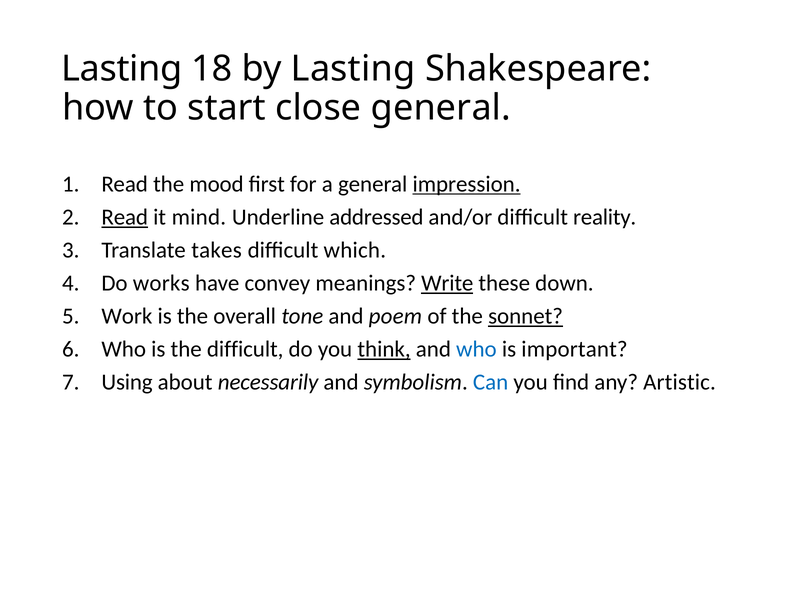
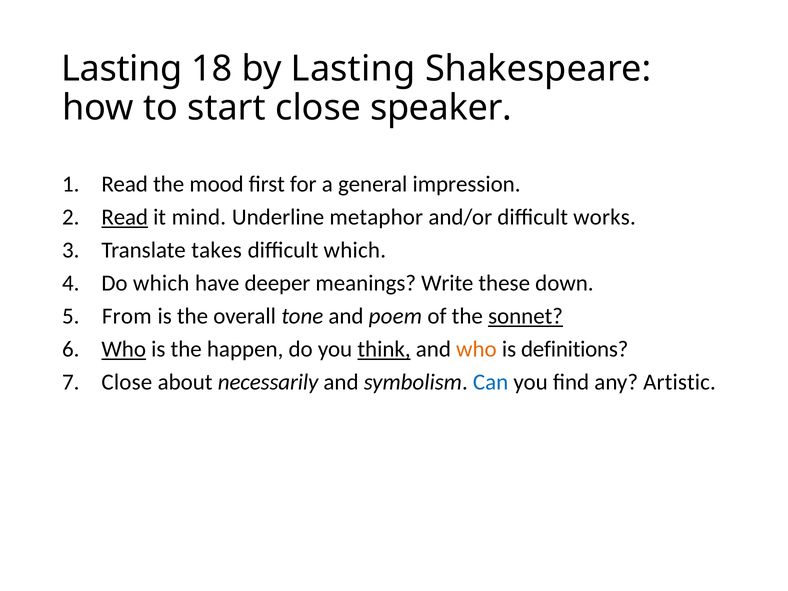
close general: general -> speaker
impression underline: present -> none
addressed: addressed -> metaphor
reality: reality -> works
Do works: works -> which
convey: convey -> deeper
Write underline: present -> none
Work: Work -> From
Who at (124, 349) underline: none -> present
the difficult: difficult -> happen
who at (476, 349) colour: blue -> orange
important: important -> definitions
Using at (127, 382): Using -> Close
